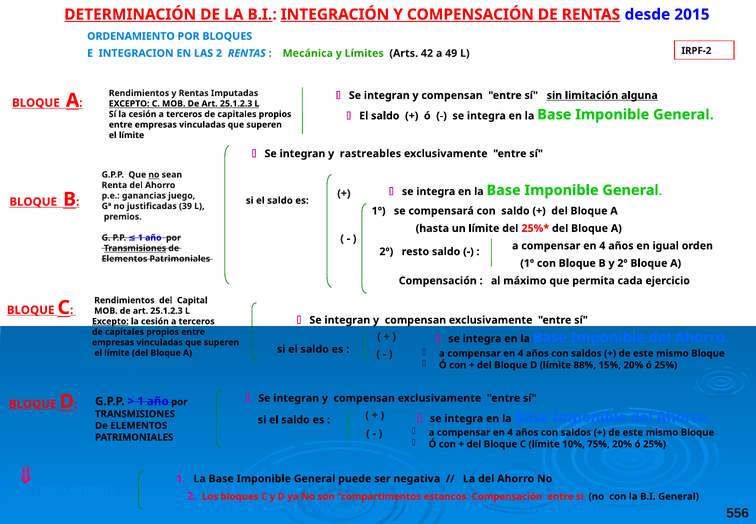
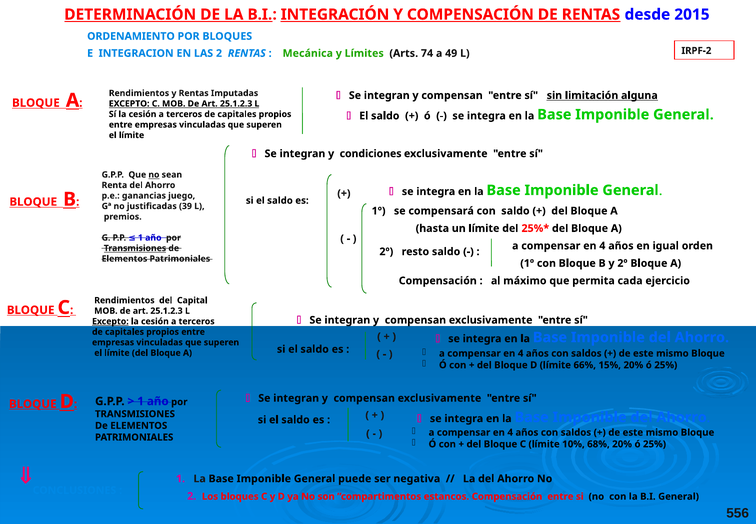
42: 42 -> 74
rastreables: rastreables -> condiciones
88%: 88% -> 66%
75%: 75% -> 68%
